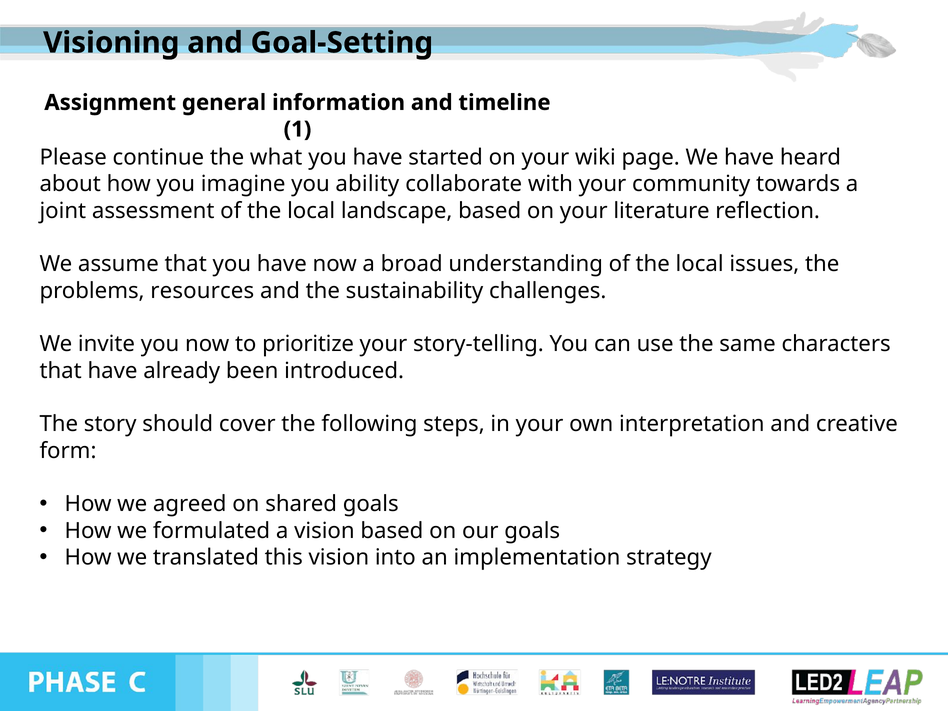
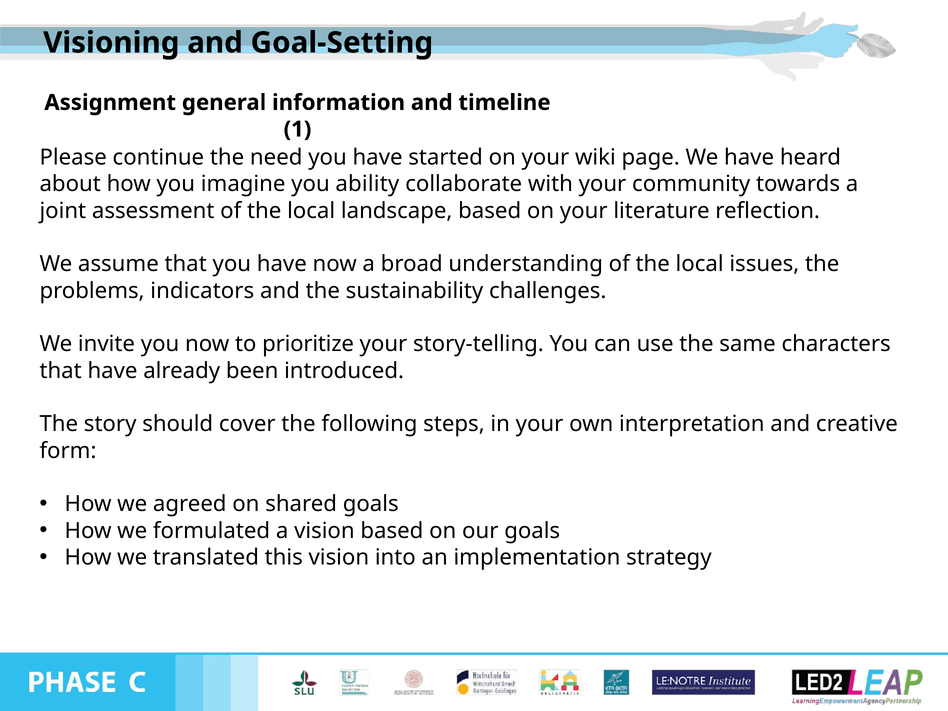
what: what -> need
resources: resources -> indicators
